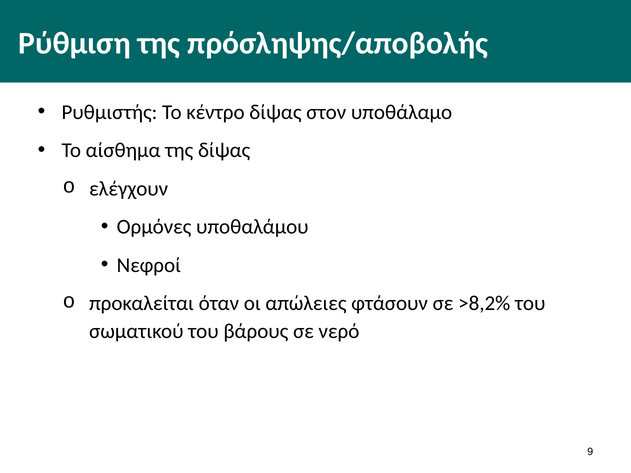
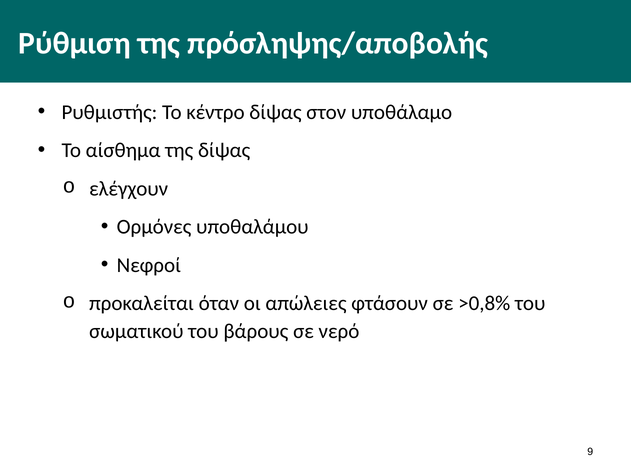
>8,2%: >8,2% -> >0,8%
